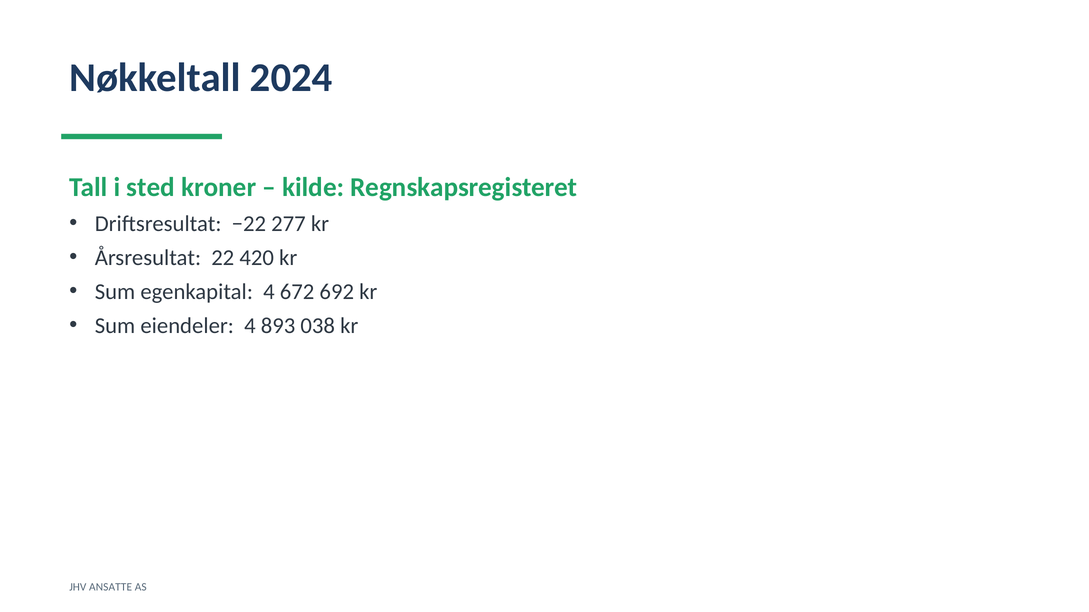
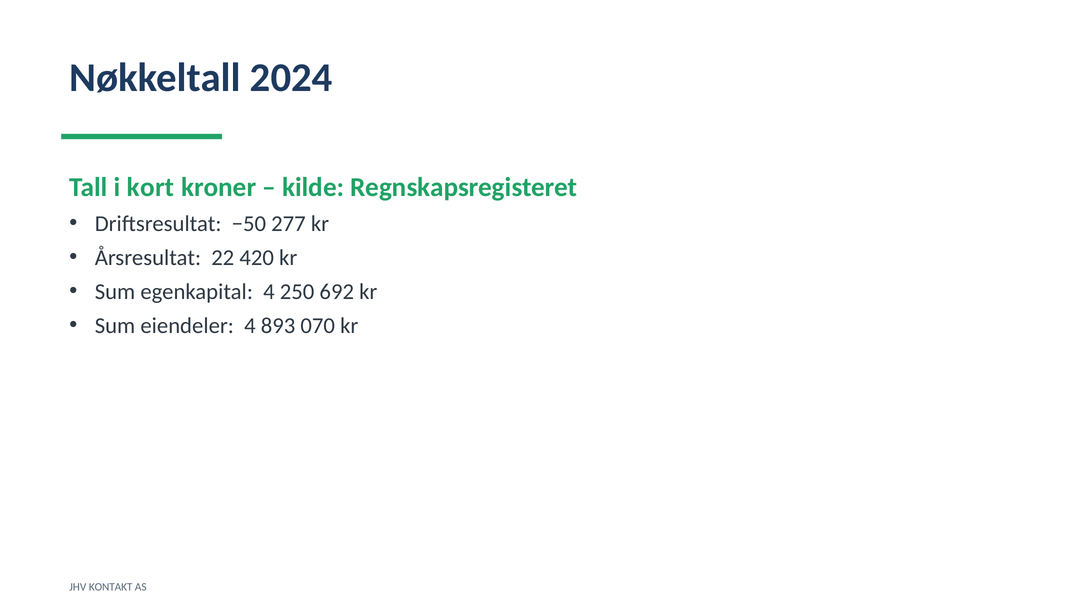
sted: sted -> kort
−22: −22 -> −50
672: 672 -> 250
038: 038 -> 070
ANSATTE: ANSATTE -> KONTAKT
